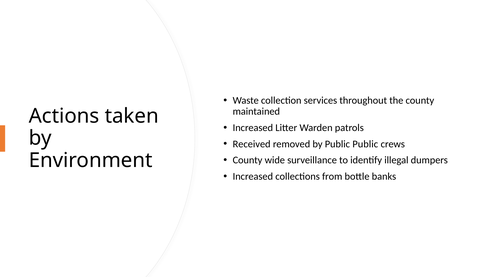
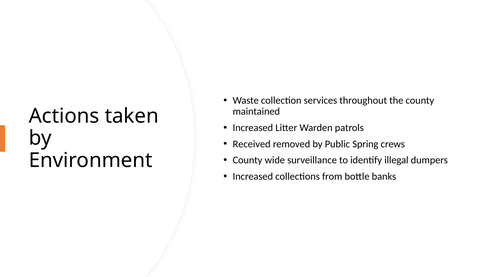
Public Public: Public -> Spring
